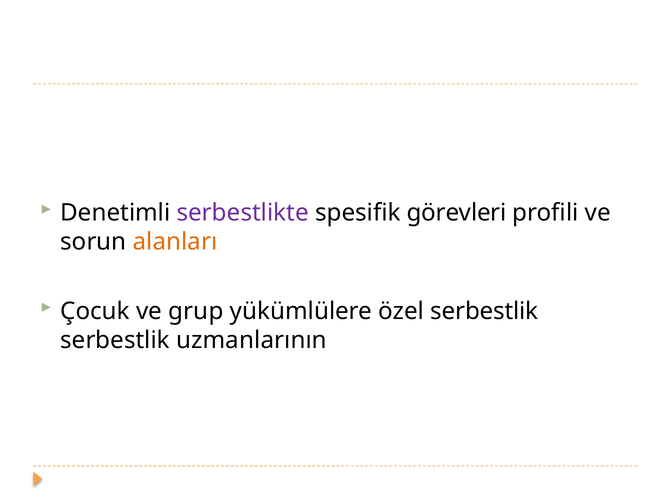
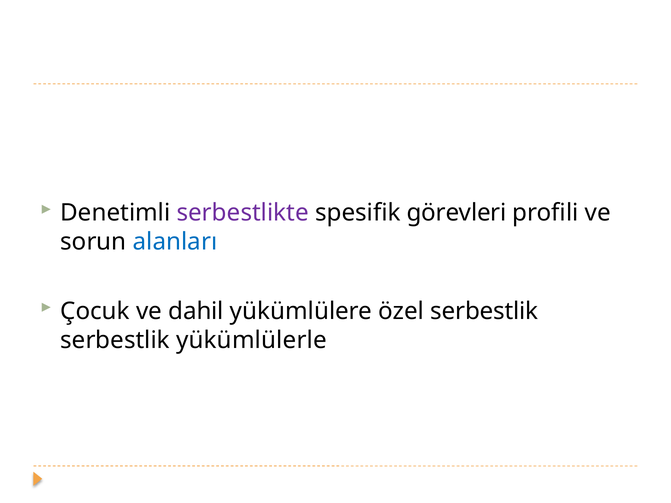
alanları colour: orange -> blue
grup: grup -> dahil
uzmanlarının: uzmanlarının -> yükümlülerle
